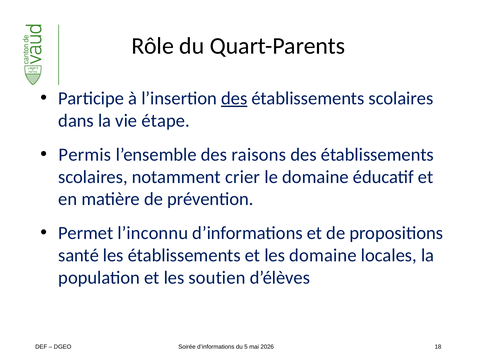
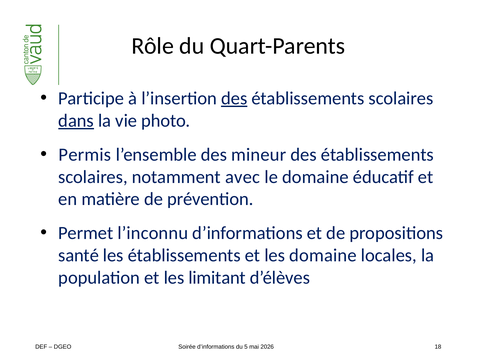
dans underline: none -> present
étape: étape -> photo
raisons: raisons -> mineur
crier: crier -> avec
soutien: soutien -> limitant
